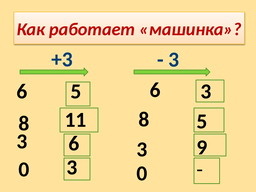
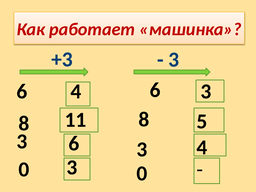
6 5: 5 -> 4
3 9: 9 -> 4
